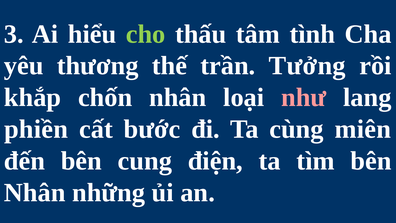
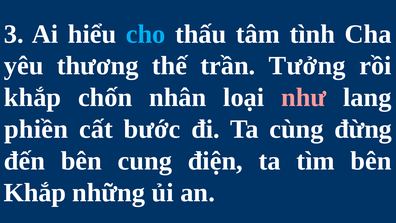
cho colour: light green -> light blue
miên: miên -> đừng
Nhân at (35, 192): Nhân -> Khắp
